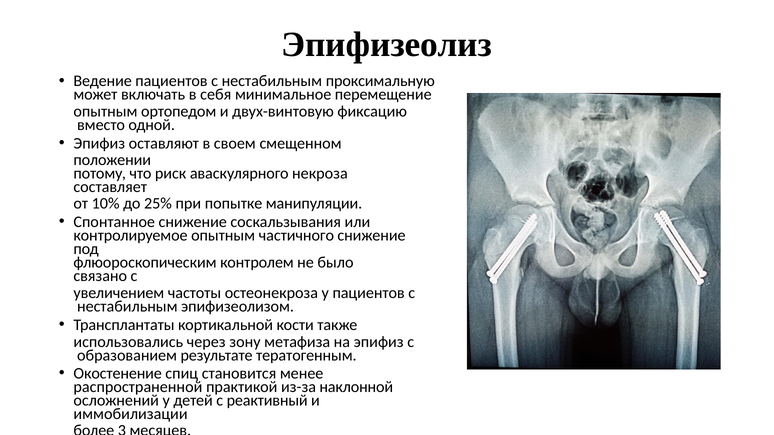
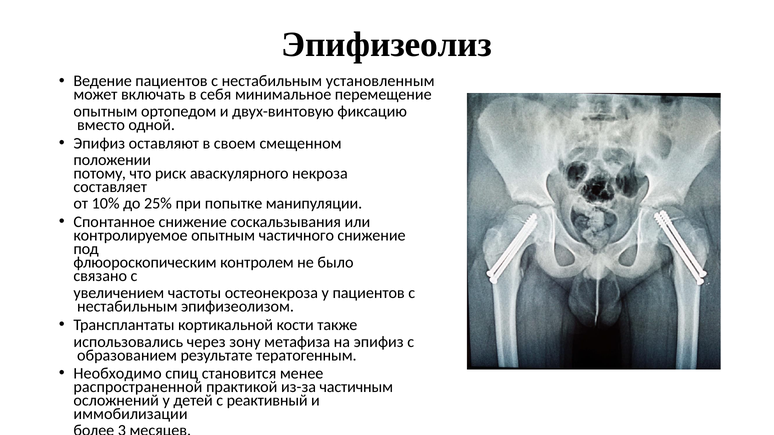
проксимальную: проксимальную -> установленным
Окостенение: Окостенение -> Необходимо
наклонной: наклонной -> частичным
